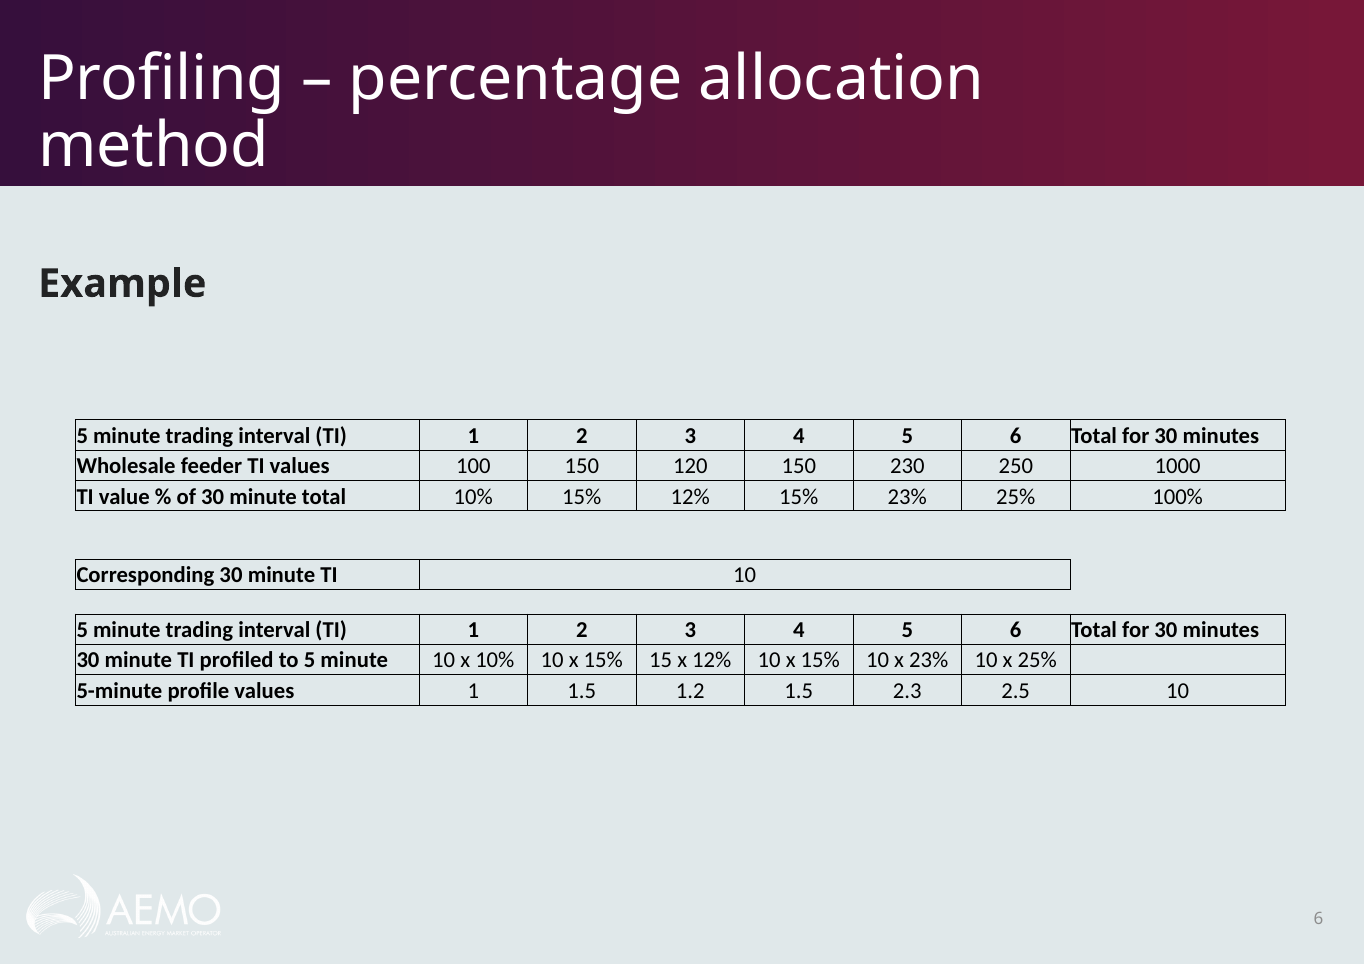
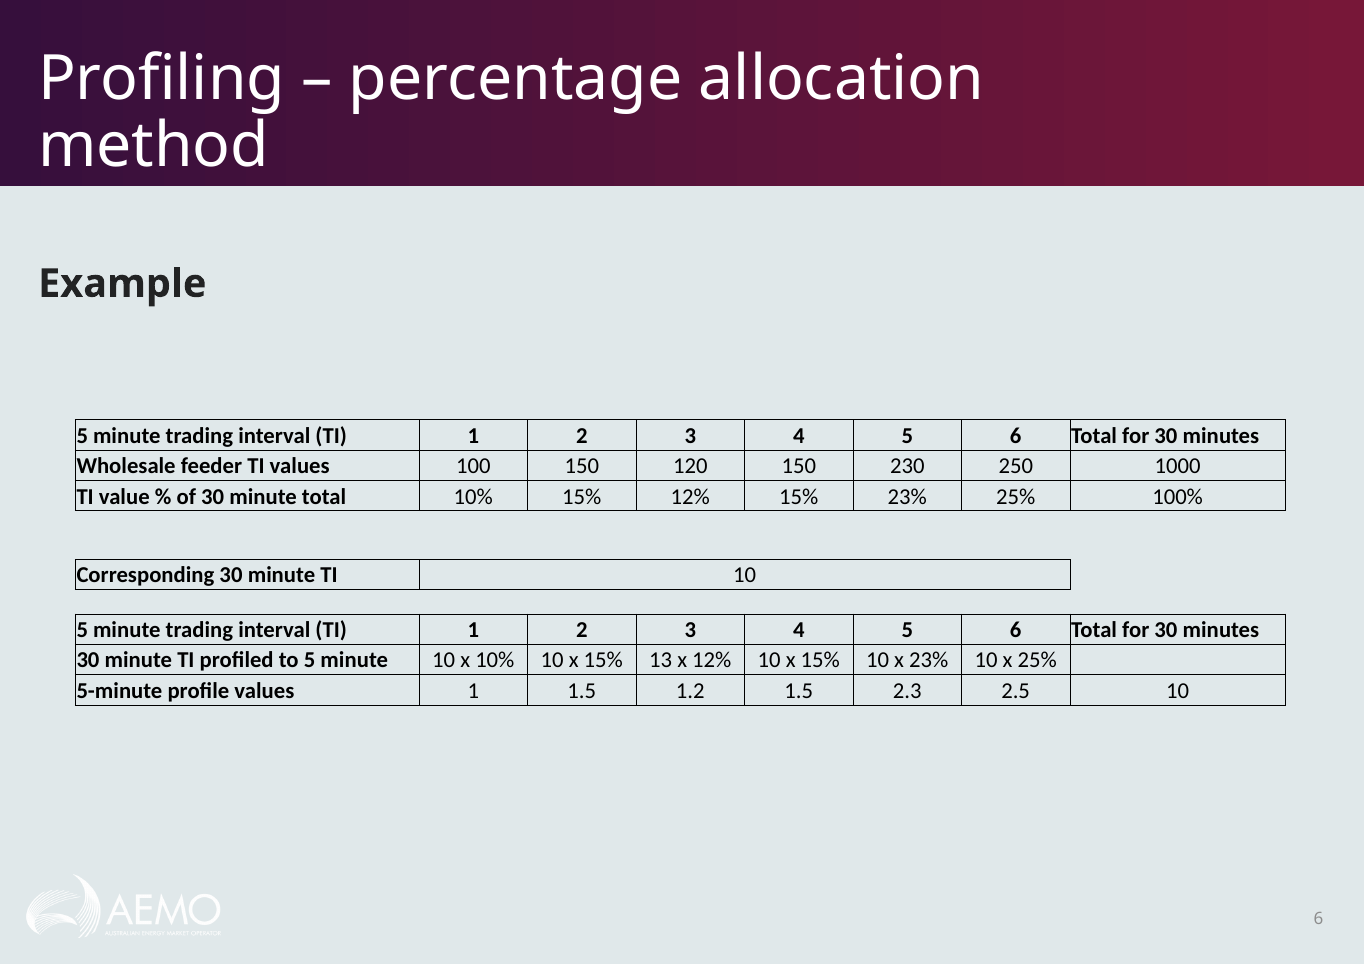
15: 15 -> 13
